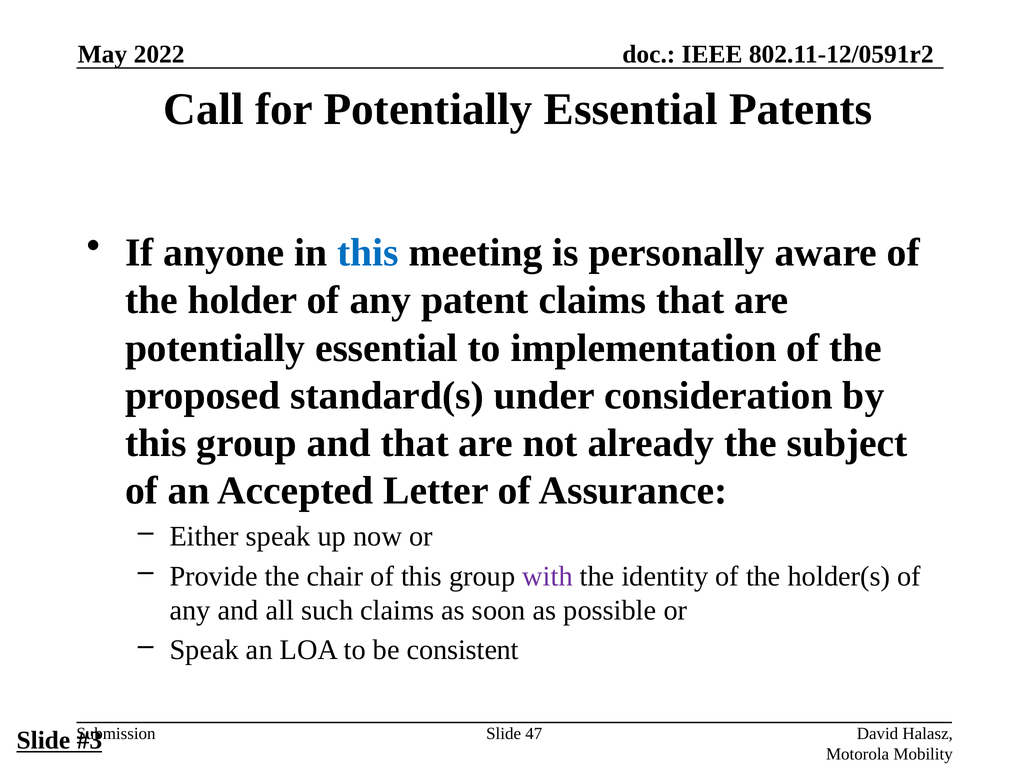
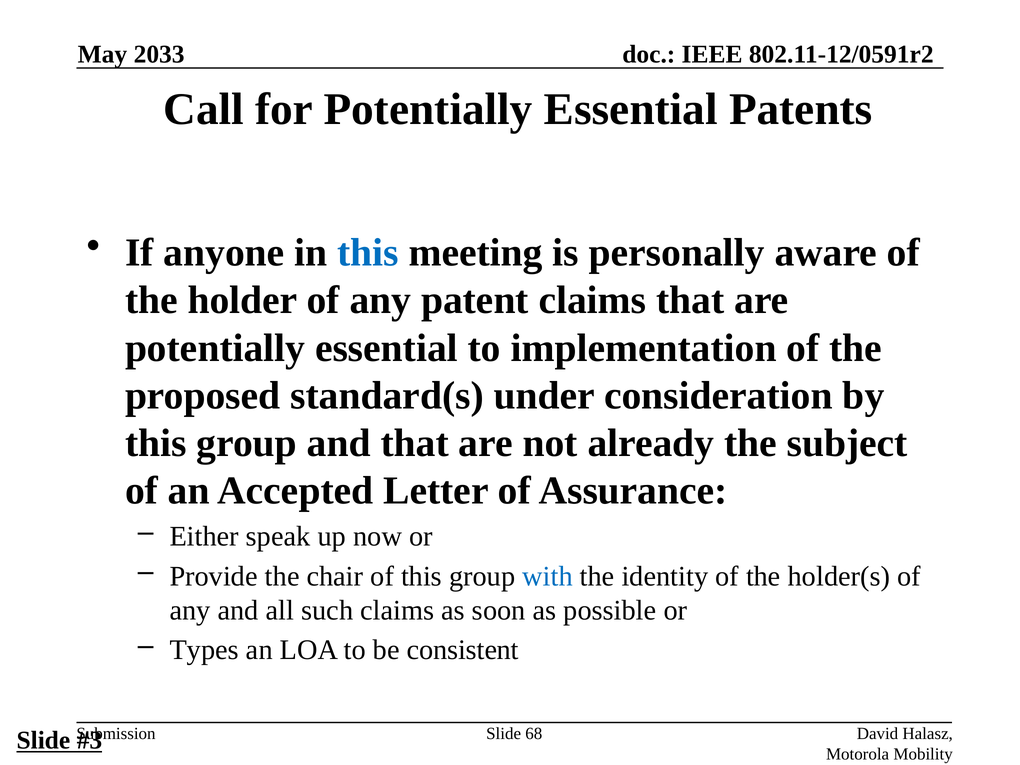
2022: 2022 -> 2033
with colour: purple -> blue
Speak at (204, 650): Speak -> Types
47: 47 -> 68
